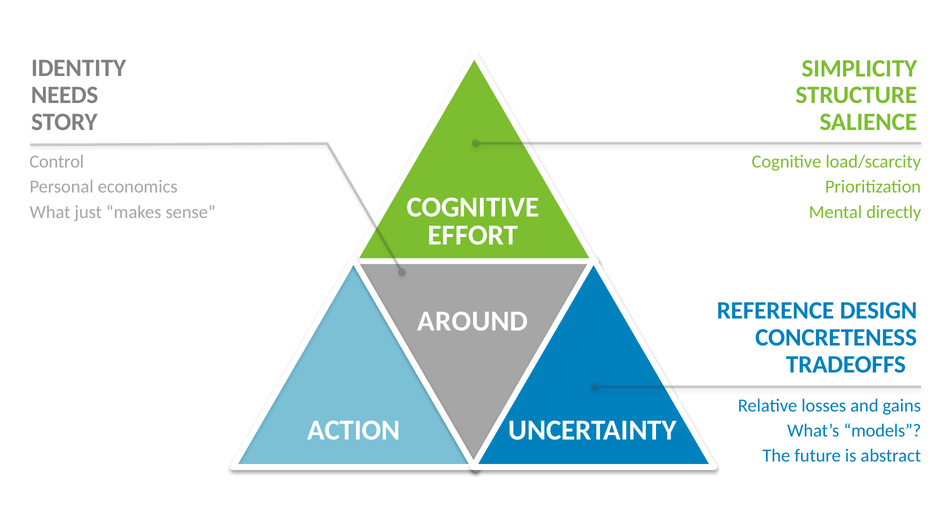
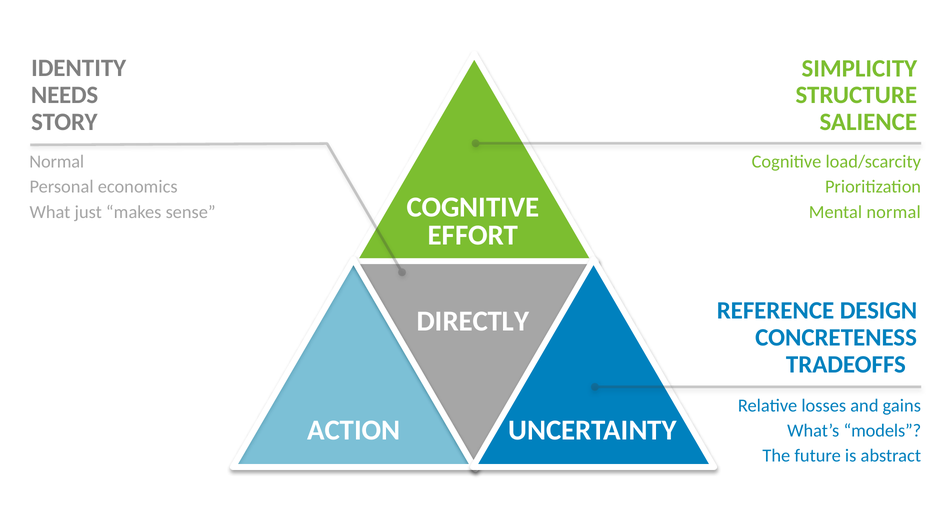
Control at (57, 162): Control -> Normal
Mental directly: directly -> normal
AROUND: AROUND -> DIRECTLY
